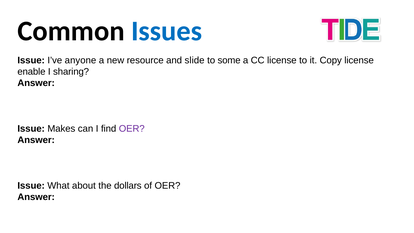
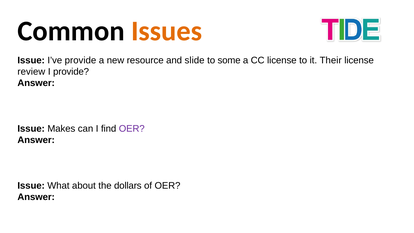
Issues colour: blue -> orange
I’ve anyone: anyone -> provide
Copy: Copy -> Their
enable: enable -> review
I sharing: sharing -> provide
